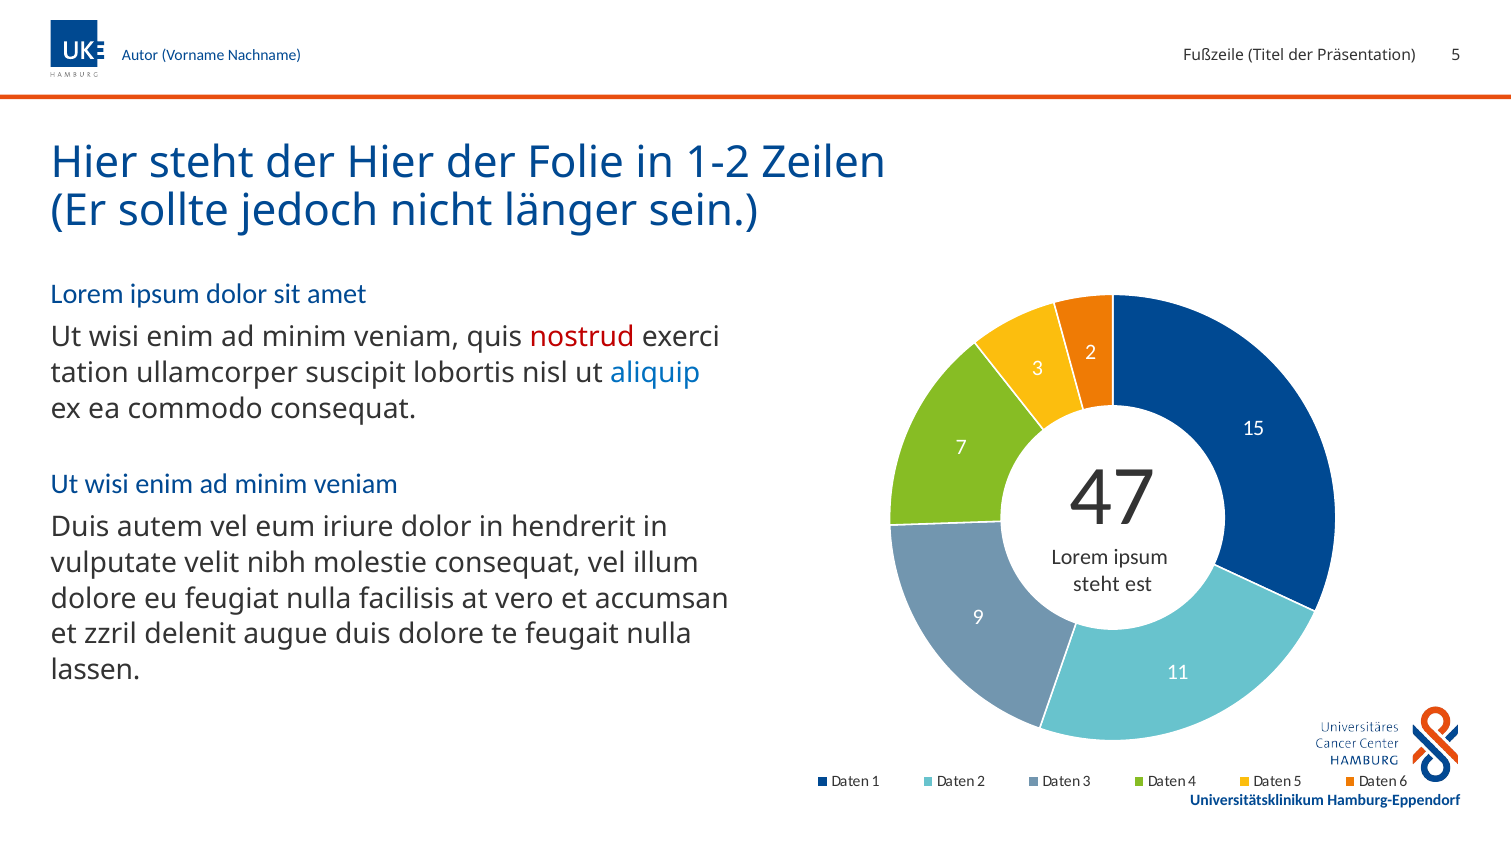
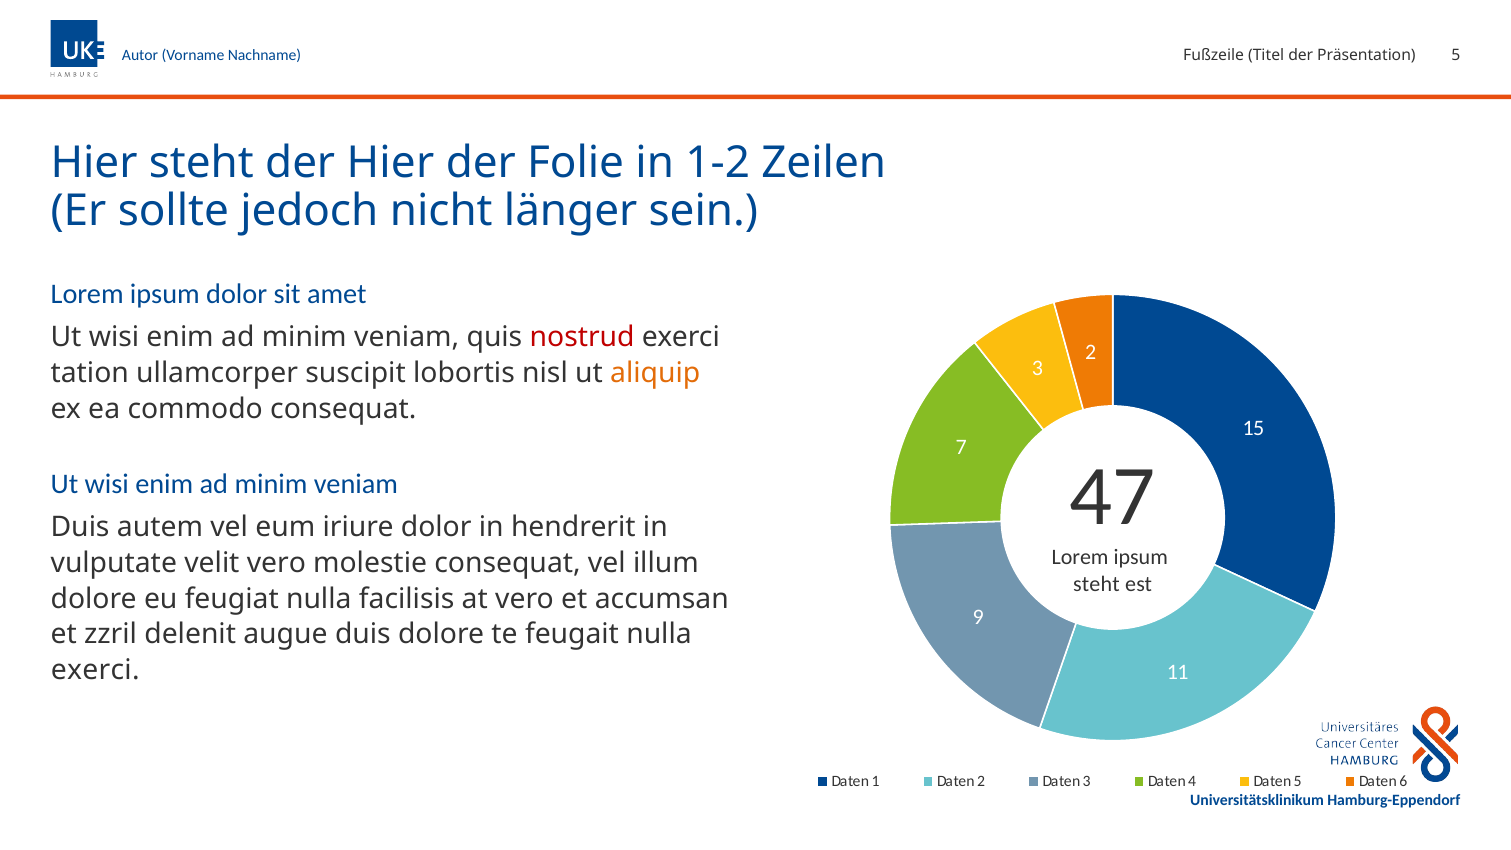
aliquip colour: blue -> orange
velit nibh: nibh -> vero
lassen at (96, 670): lassen -> exerci
